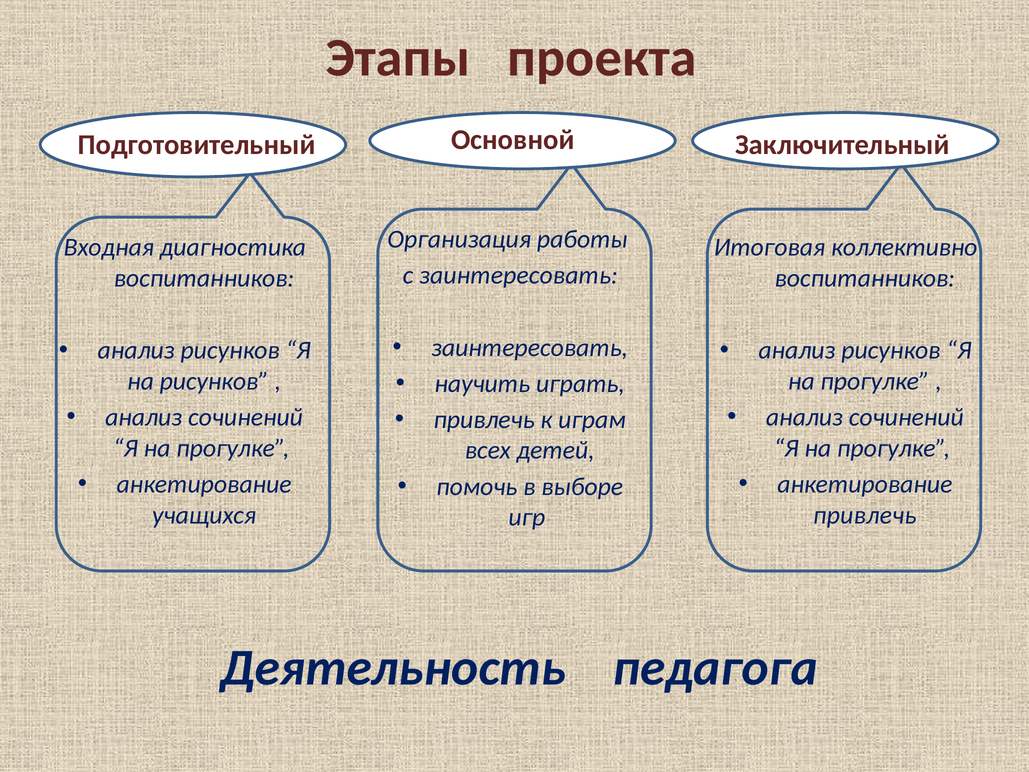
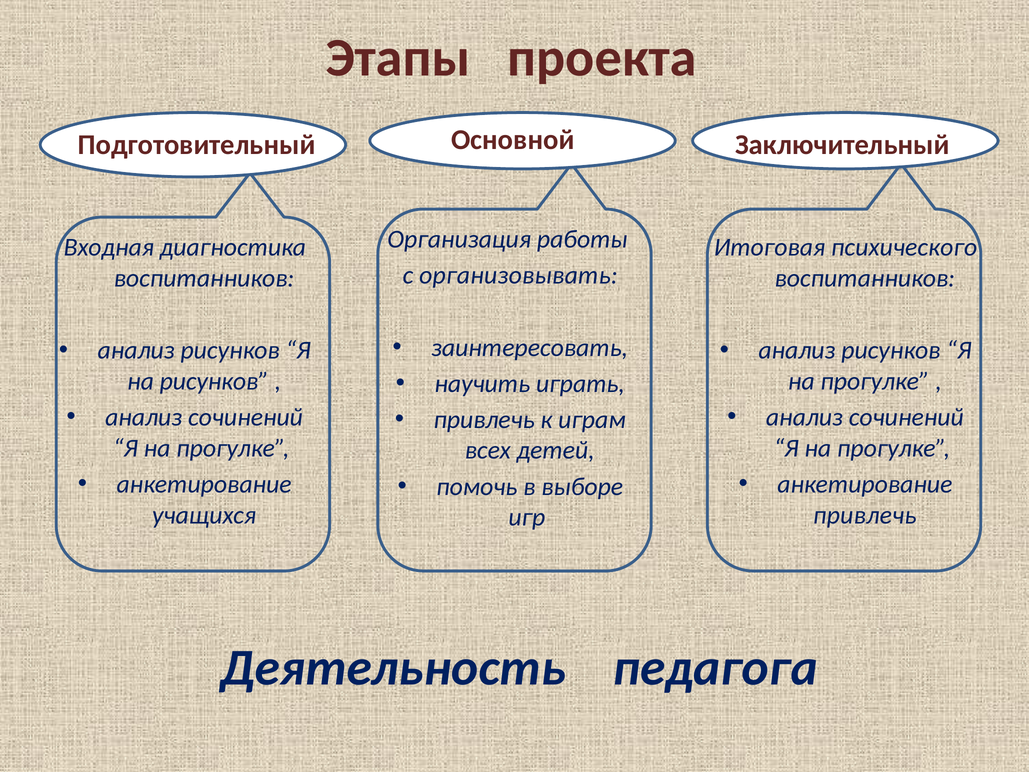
коллективно: коллективно -> психического
с заинтересовать: заинтересовать -> организовывать
